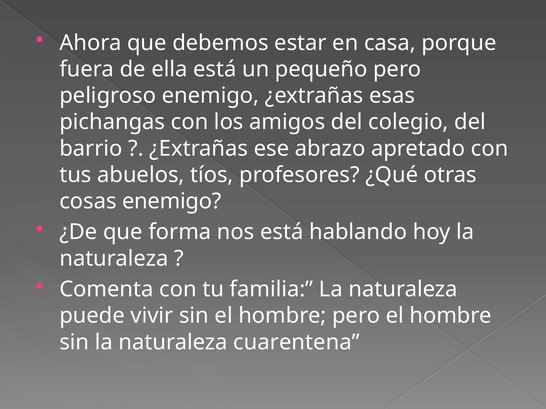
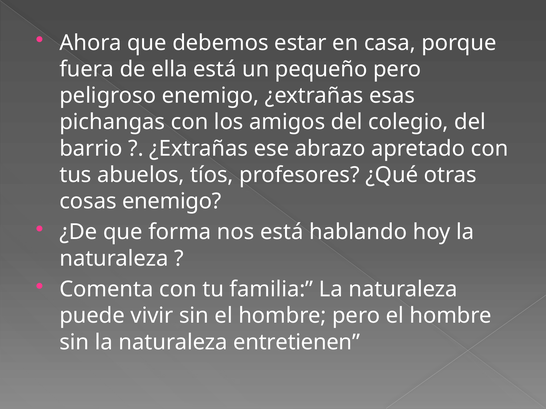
cuarentena: cuarentena -> entretienen
